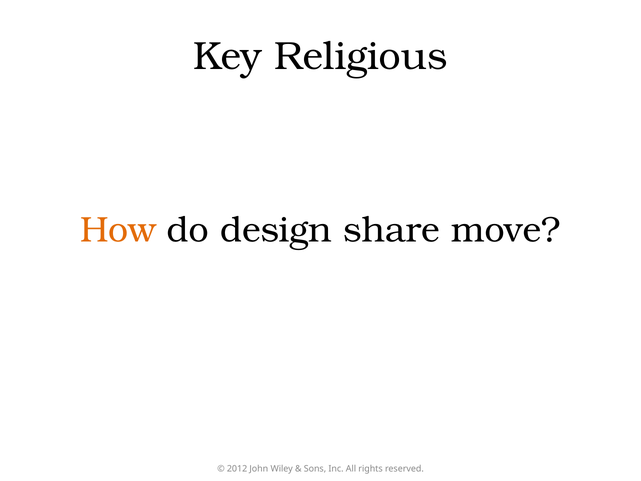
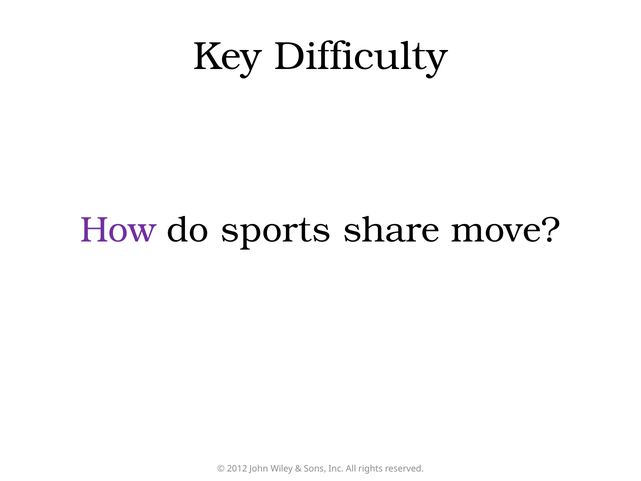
Religious: Religious -> Difficulty
How colour: orange -> purple
design: design -> sports
